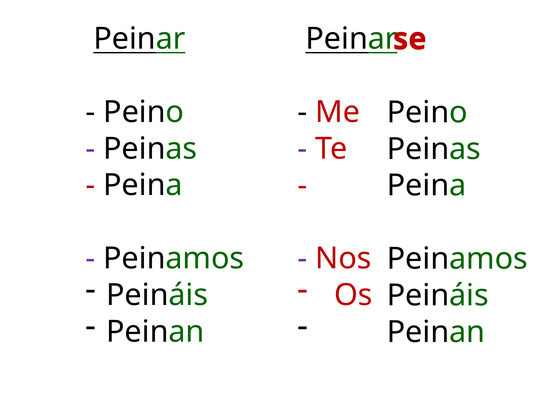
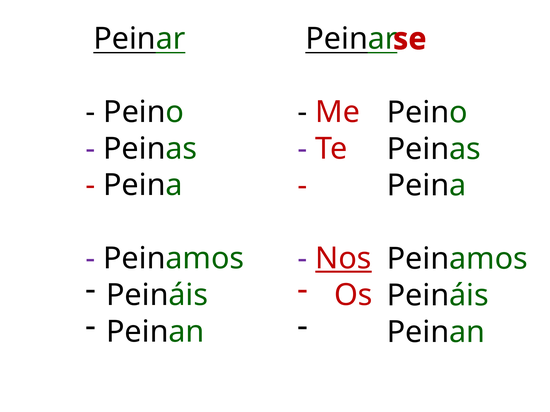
Nos underline: none -> present
